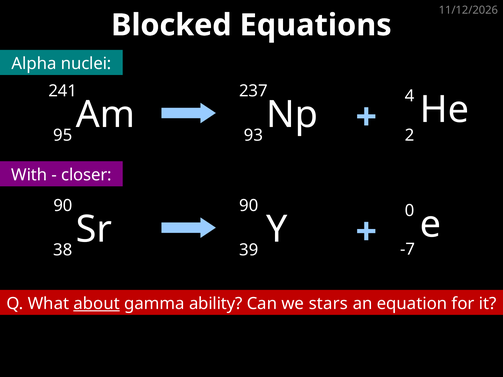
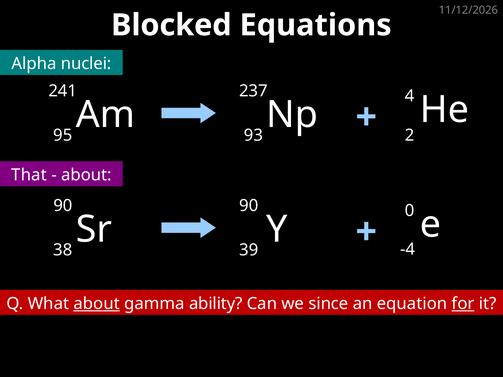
With: With -> That
closer at (86, 175): closer -> about
-7: -7 -> -4
stars: stars -> since
for underline: none -> present
